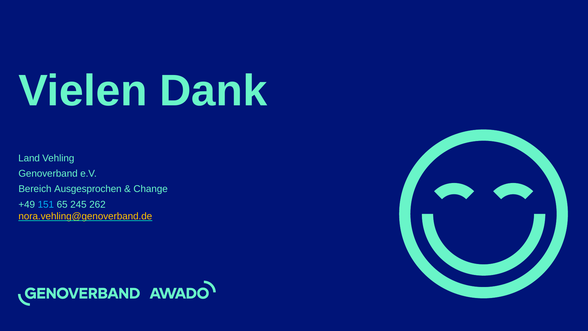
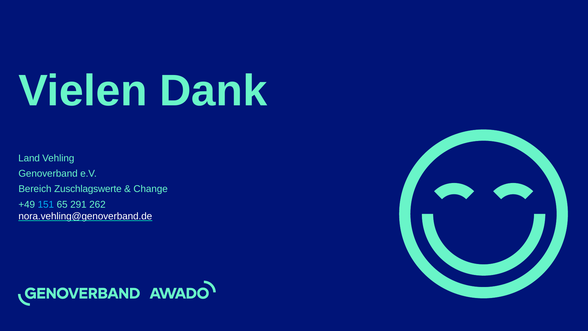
Ausgesprochen: Ausgesprochen -> Zuschlagswerte
245: 245 -> 291
nora.vehling@genoverband.de colour: yellow -> white
